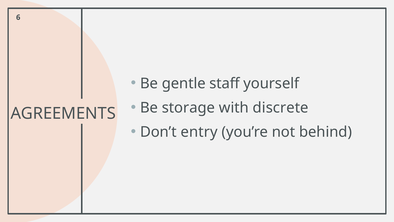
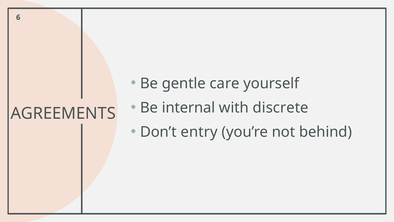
staff: staff -> care
storage: storage -> internal
